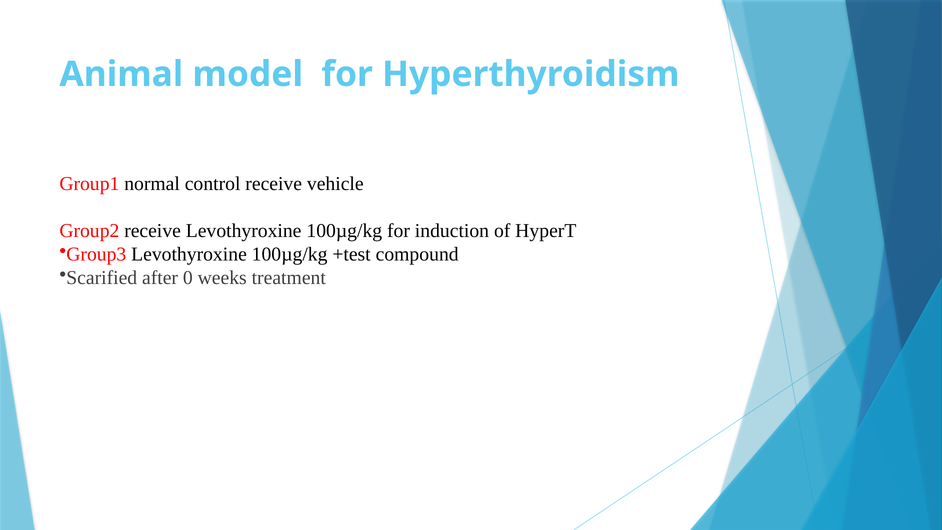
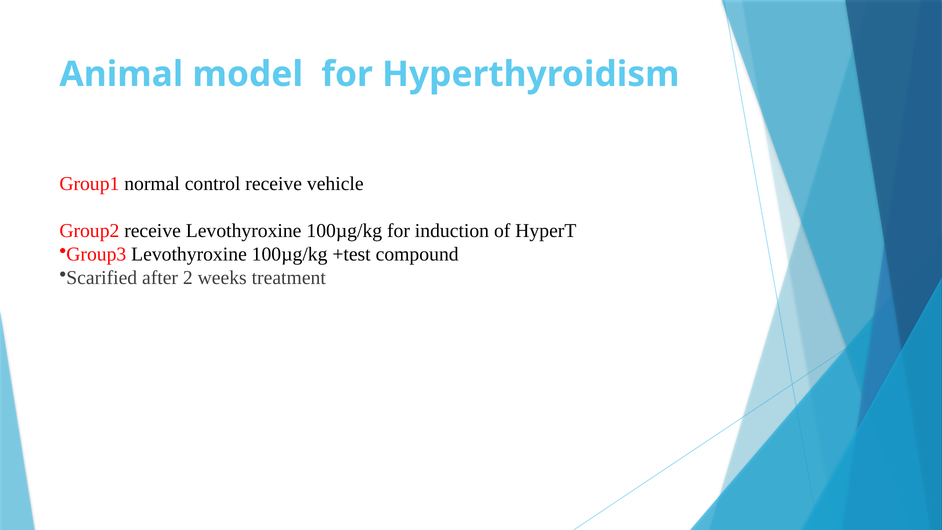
0: 0 -> 2
